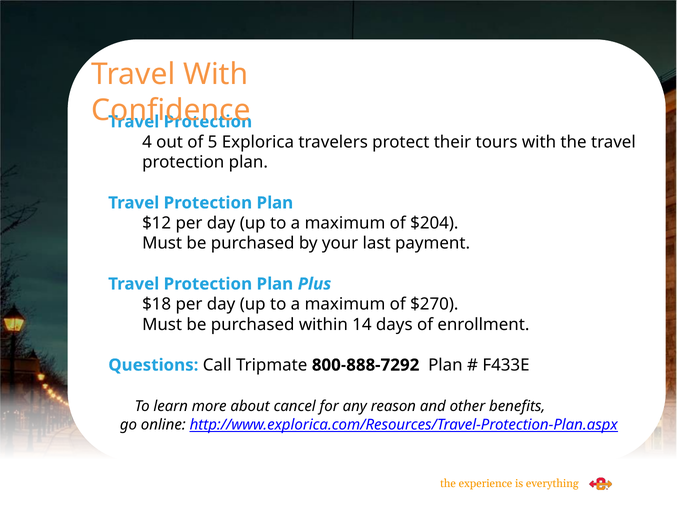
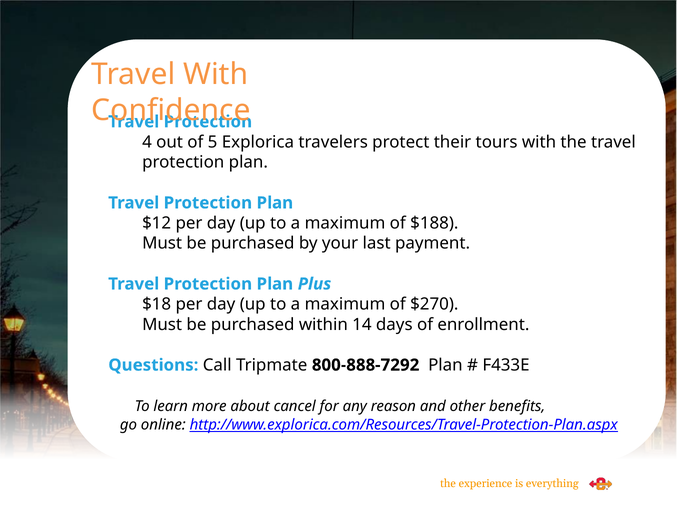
$204: $204 -> $188
